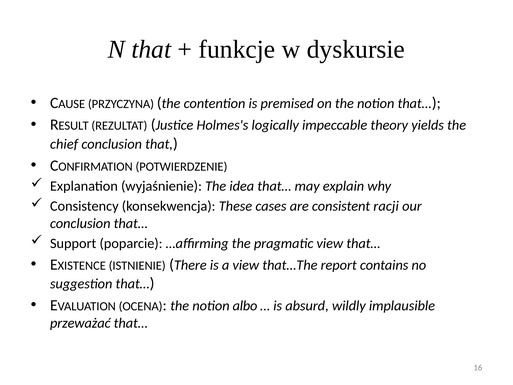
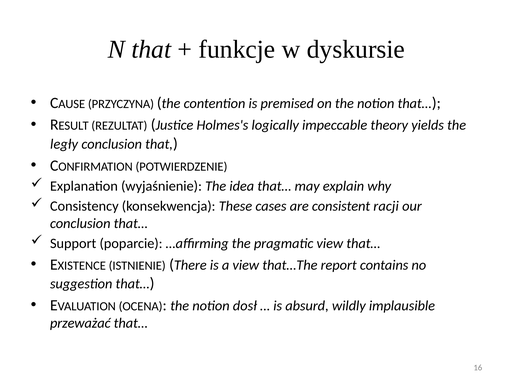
chief: chief -> legły
albo: albo -> dosł
